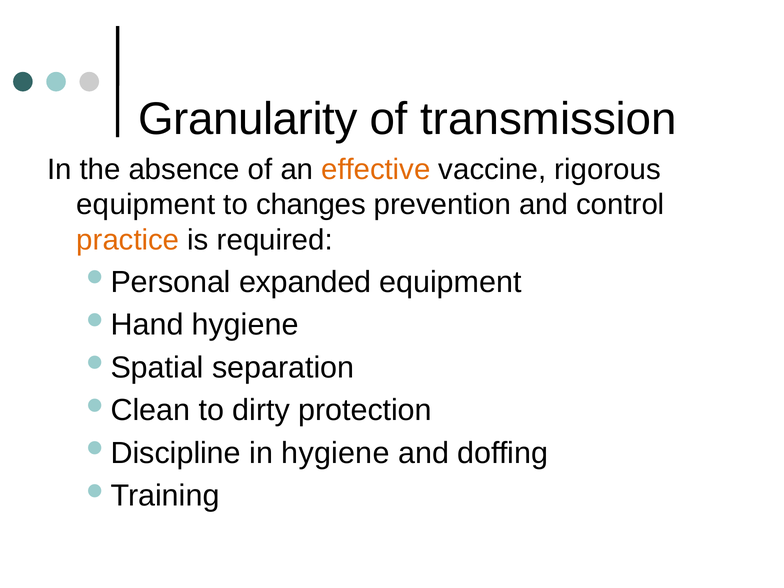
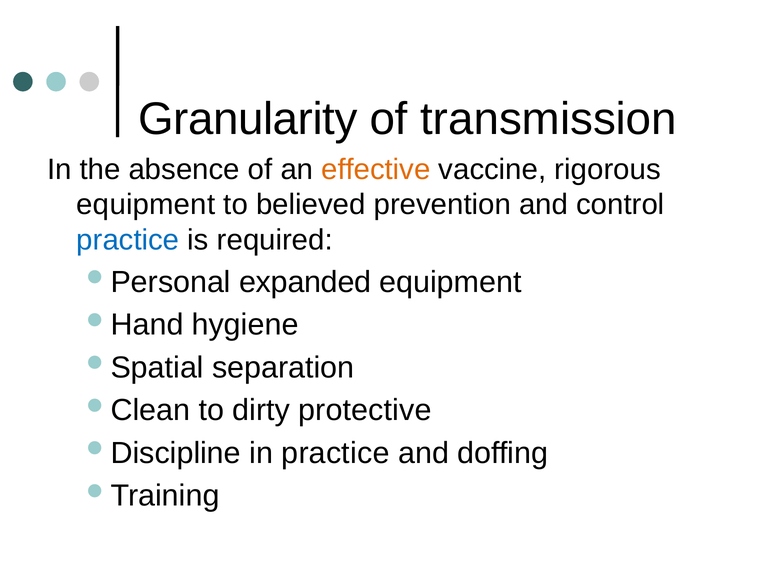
changes: changes -> believed
practice at (128, 240) colour: orange -> blue
protection: protection -> protective
in hygiene: hygiene -> practice
